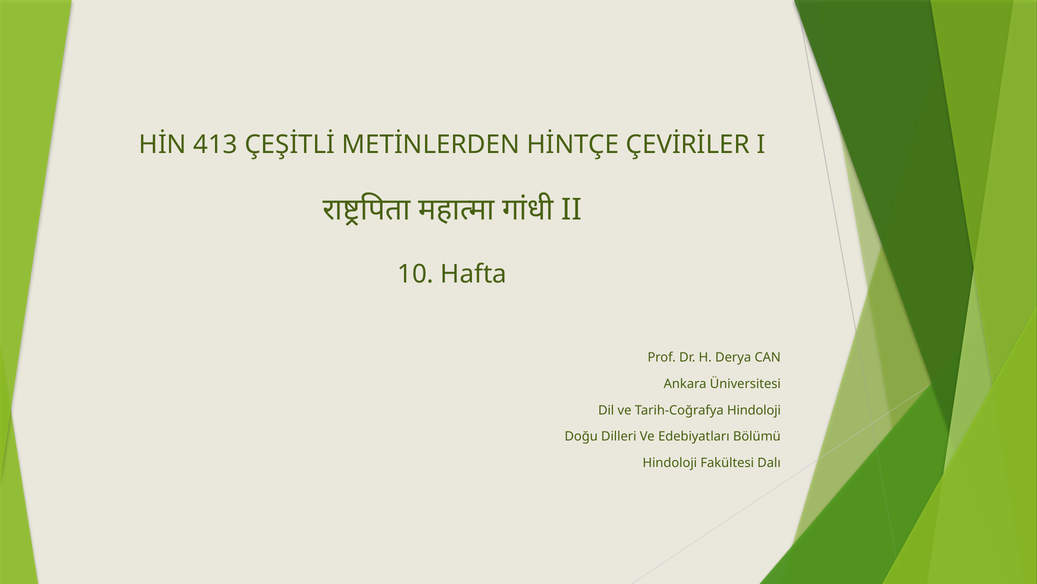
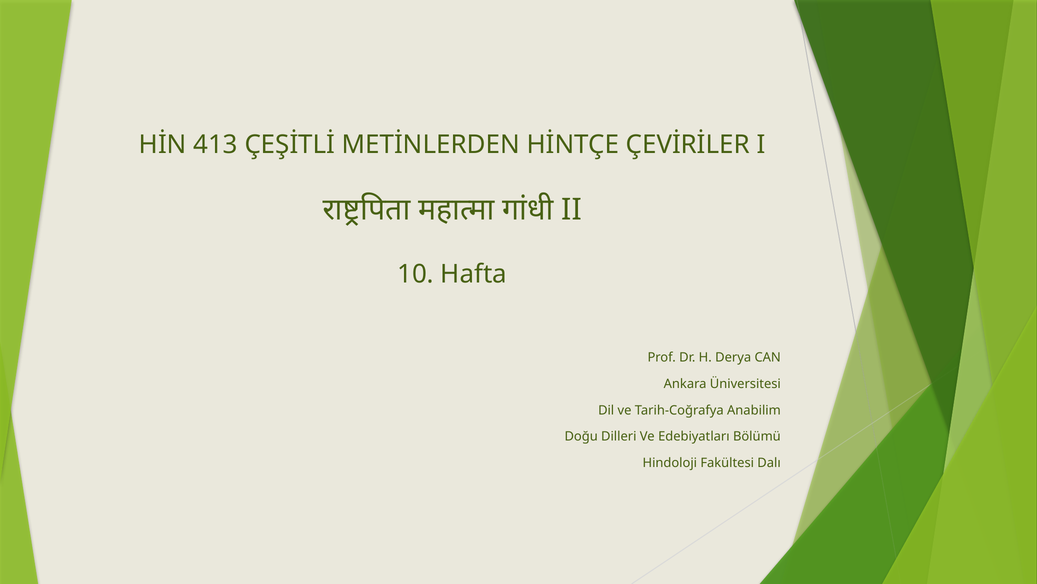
Tarih-Coğrafya Hindoloji: Hindoloji -> Anabilim
